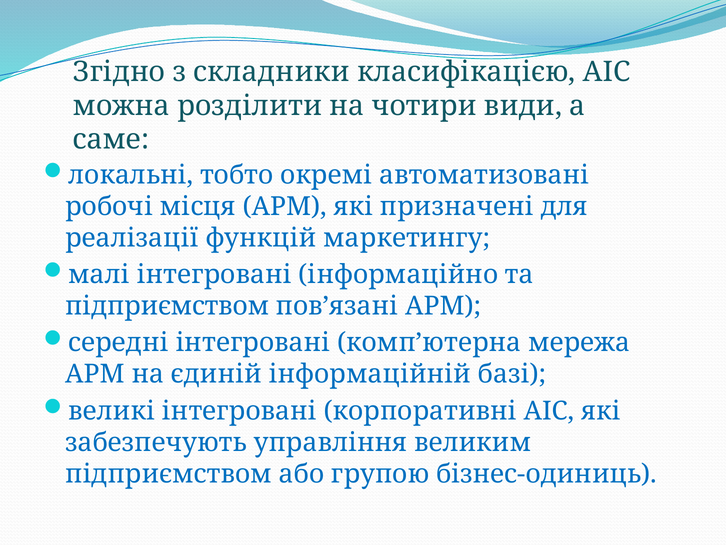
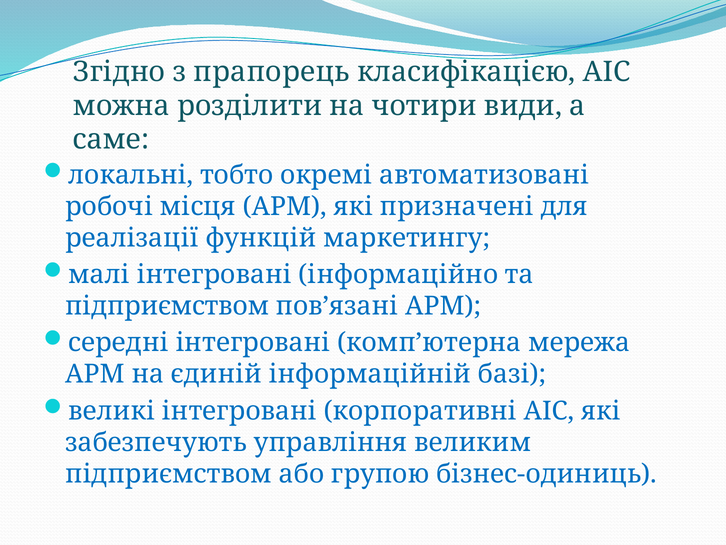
складники: складники -> прапорець
